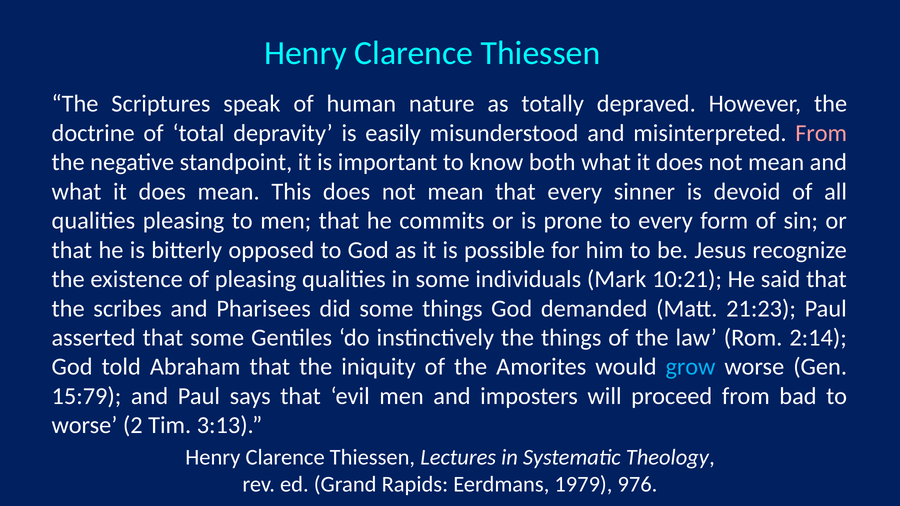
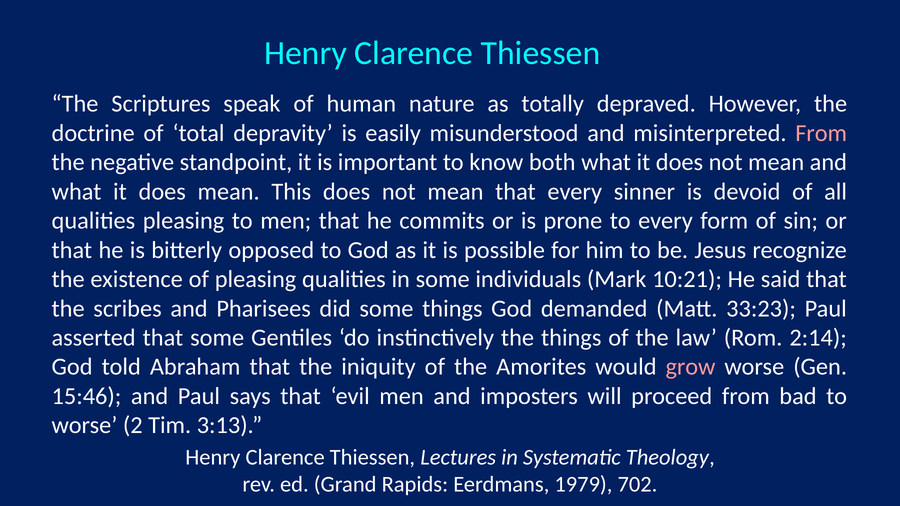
21:23: 21:23 -> 33:23
grow colour: light blue -> pink
15:79: 15:79 -> 15:46
976: 976 -> 702
